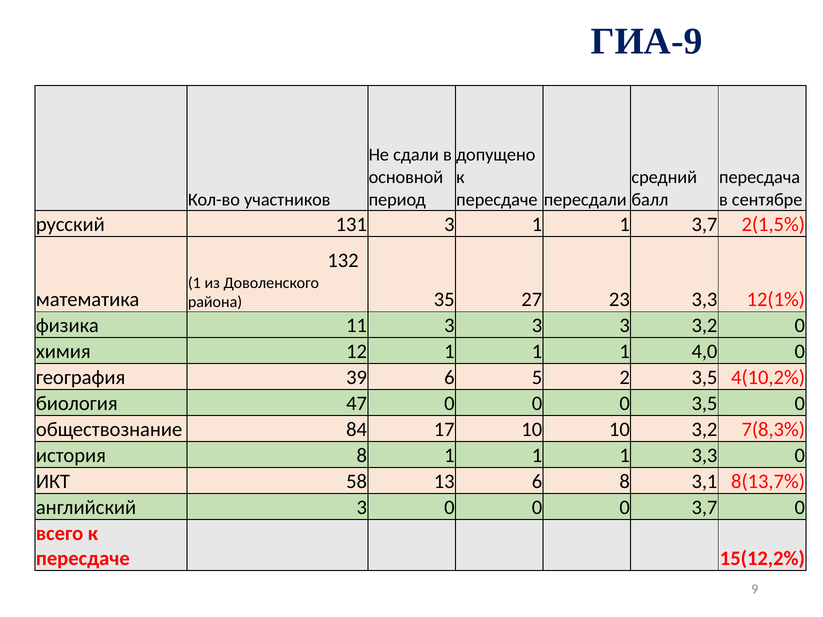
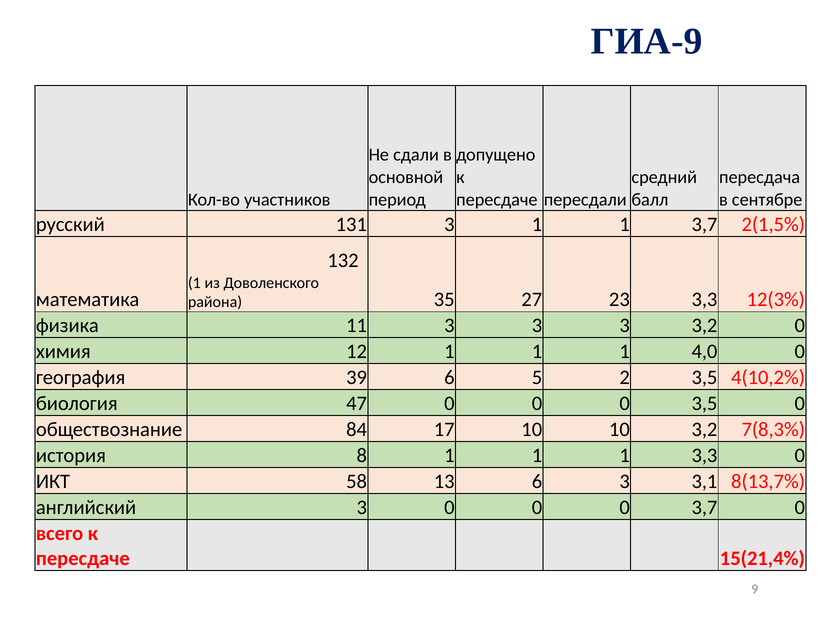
12(1%: 12(1% -> 12(3%
6 8: 8 -> 3
15(12,2%: 15(12,2% -> 15(21,4%
